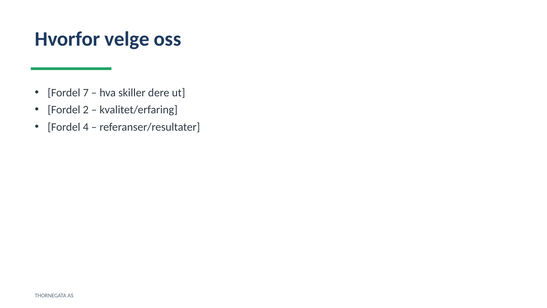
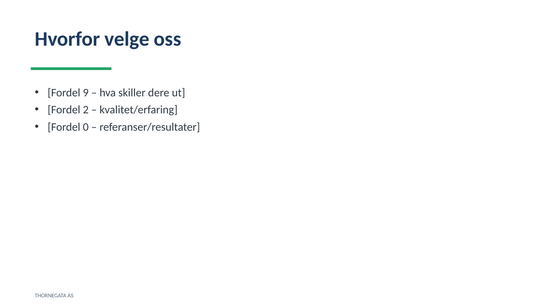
7: 7 -> 9
4: 4 -> 0
